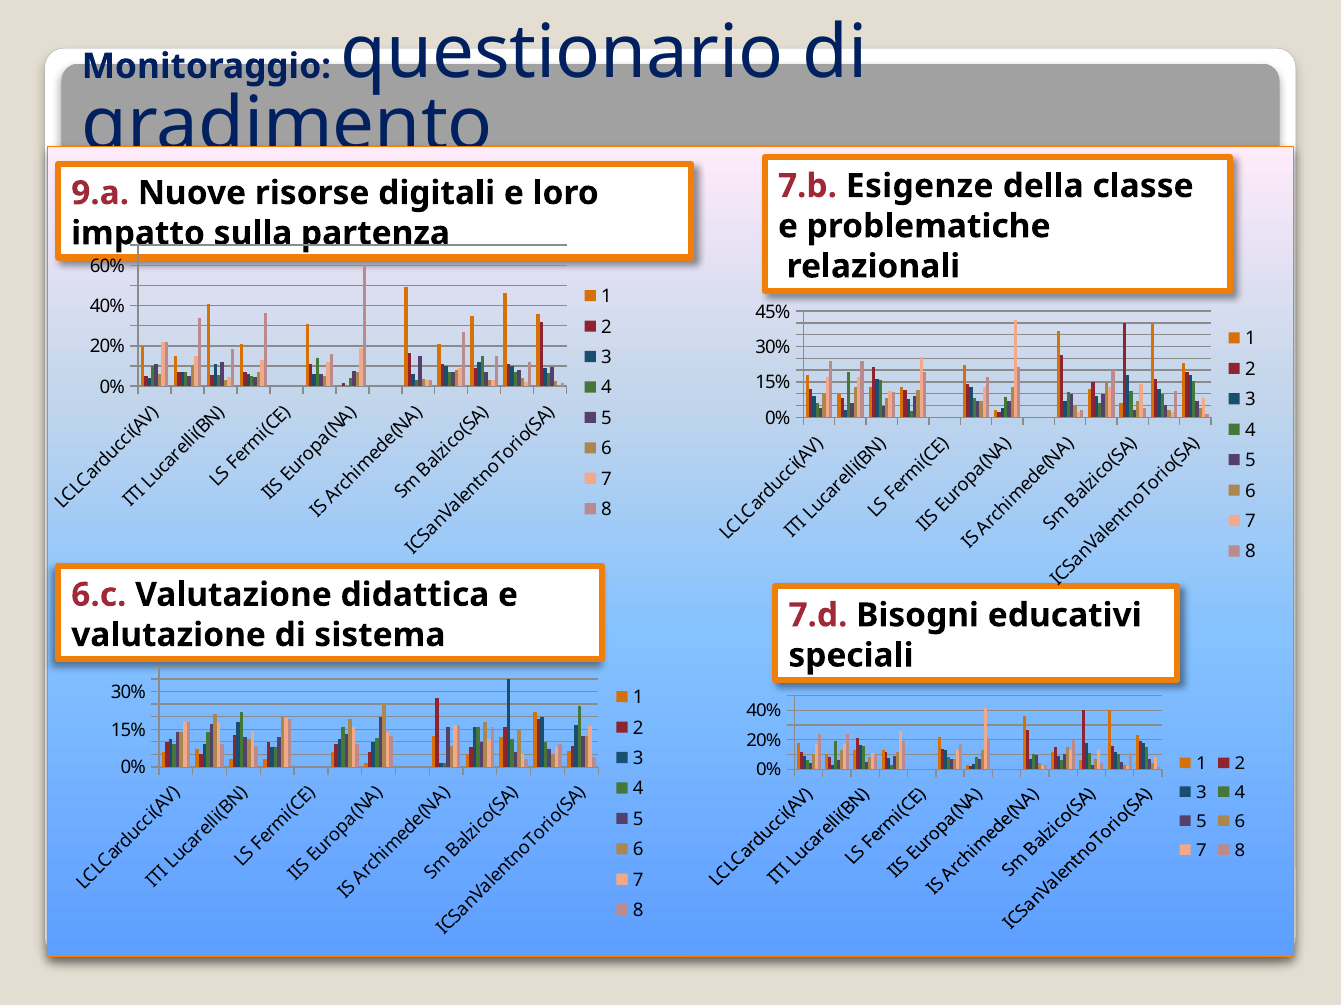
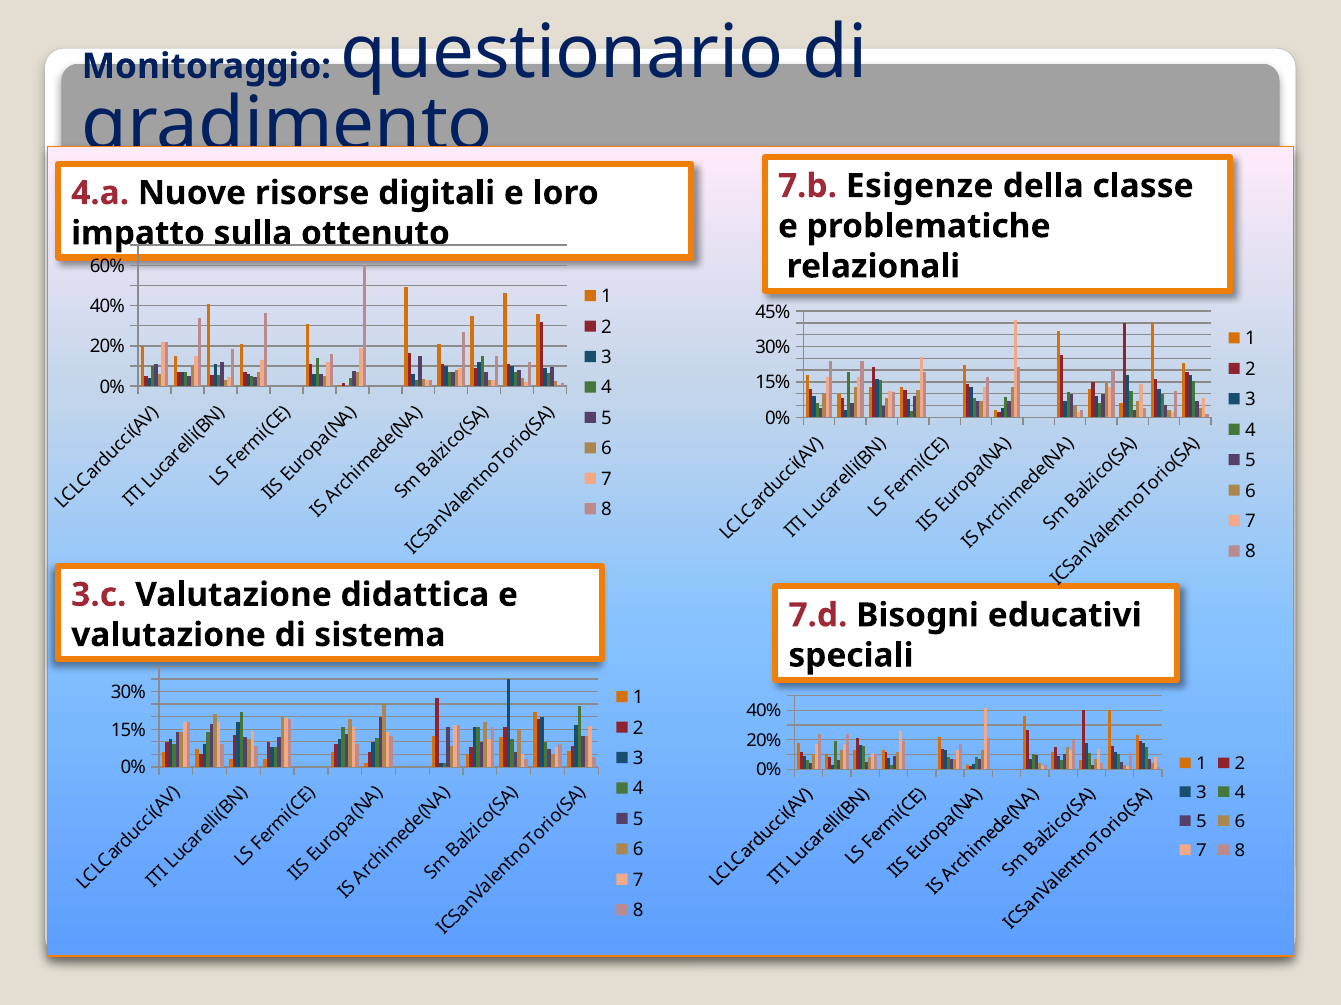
9.a: 9.a -> 4.a
partenza: partenza -> ottenuto
6.c: 6.c -> 3.c
